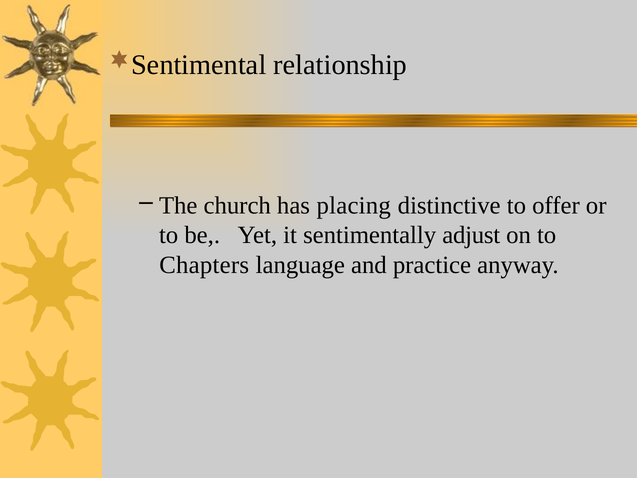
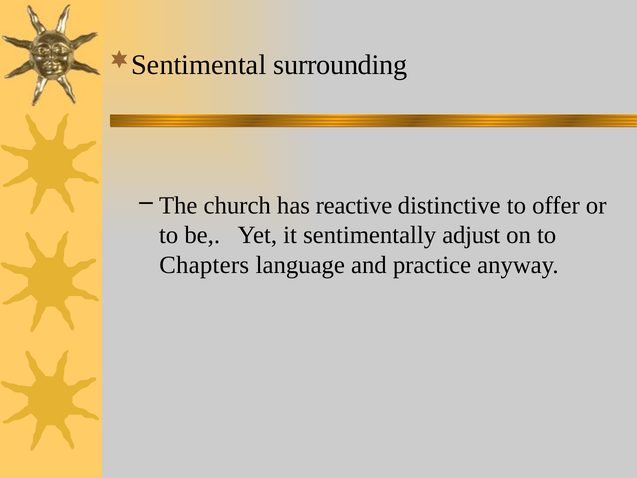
relationship: relationship -> surrounding
placing: placing -> reactive
